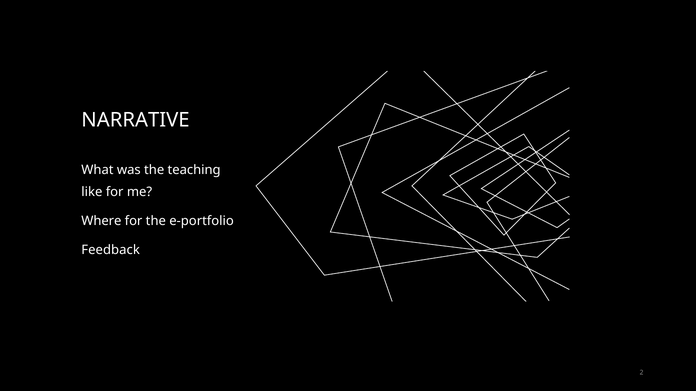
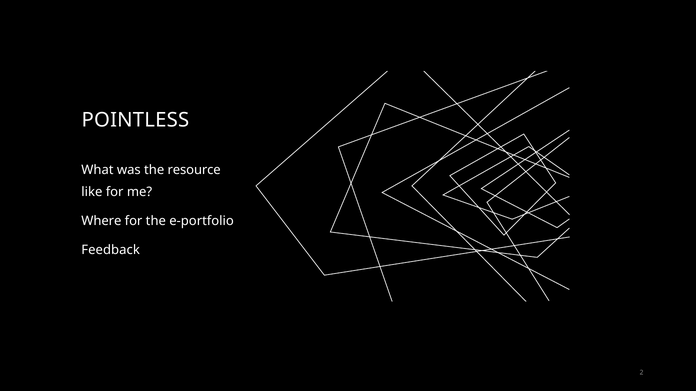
NARRATIVE: NARRATIVE -> POINTLESS
teaching: teaching -> resource
